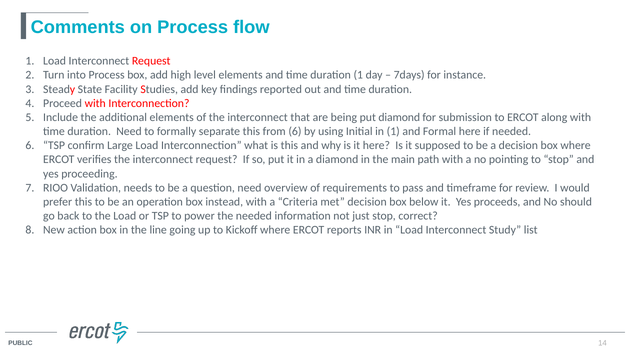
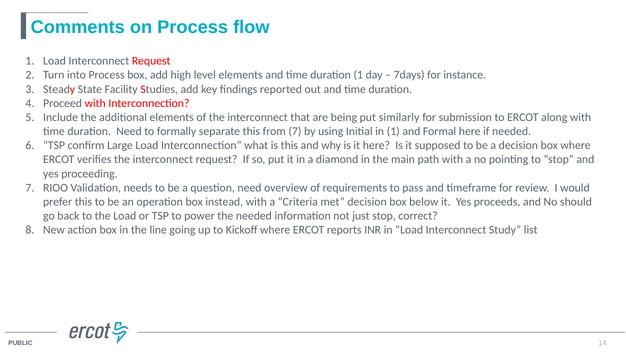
put diamond: diamond -> similarly
from 6: 6 -> 7
